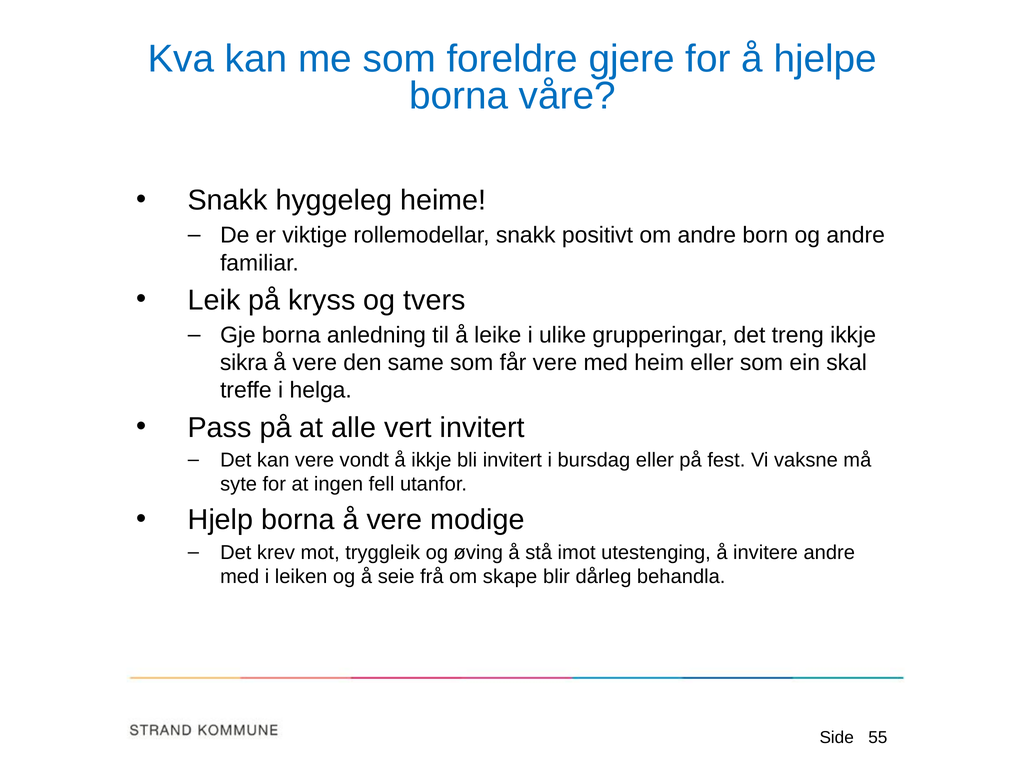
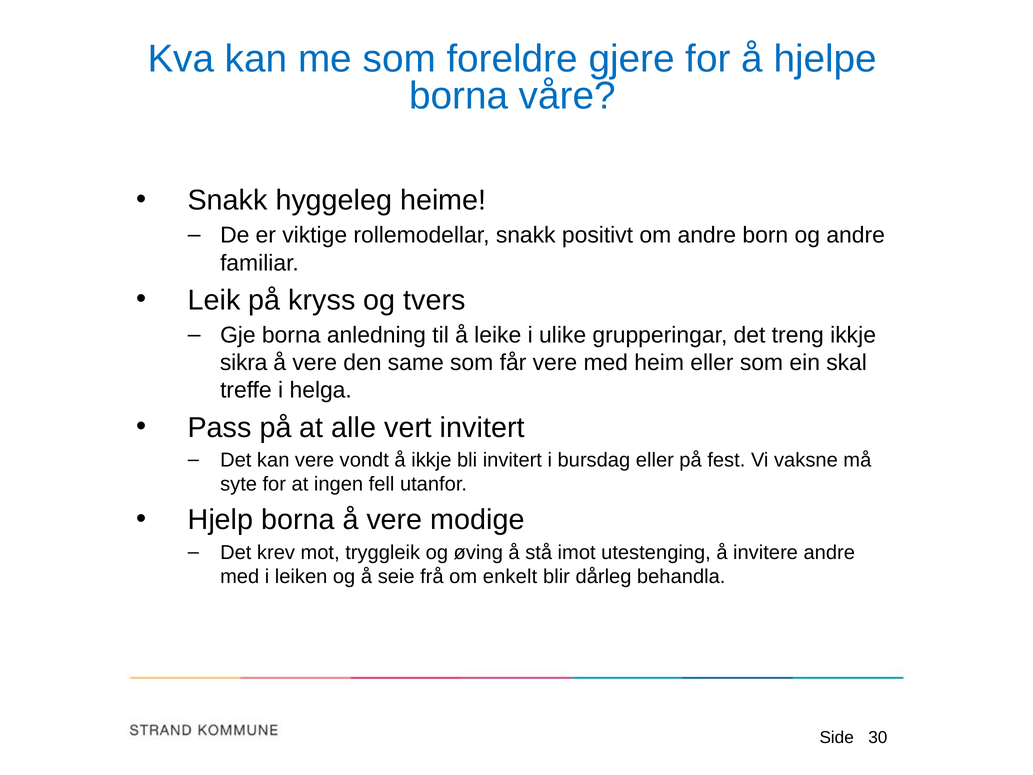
skape: skape -> enkelt
55: 55 -> 30
